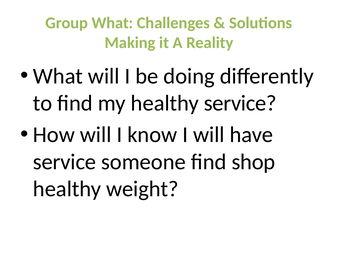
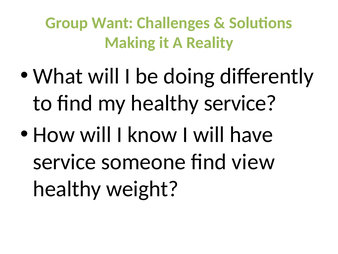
Group What: What -> Want
shop: shop -> view
